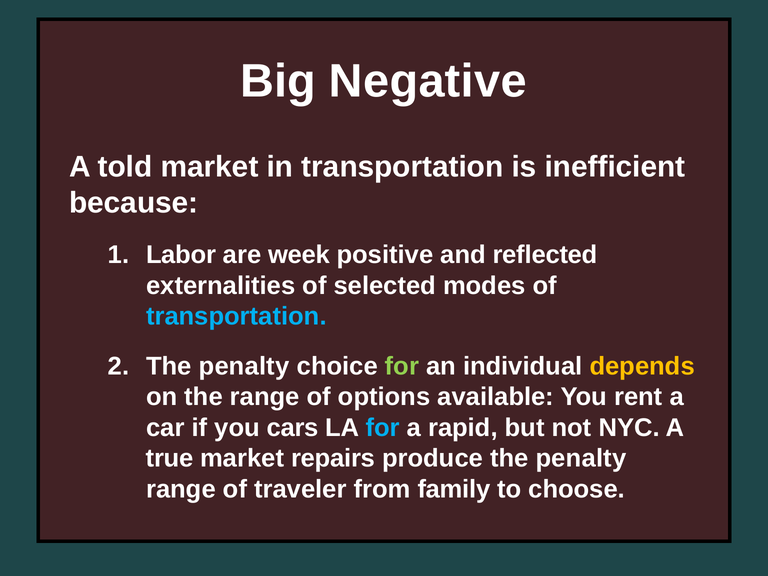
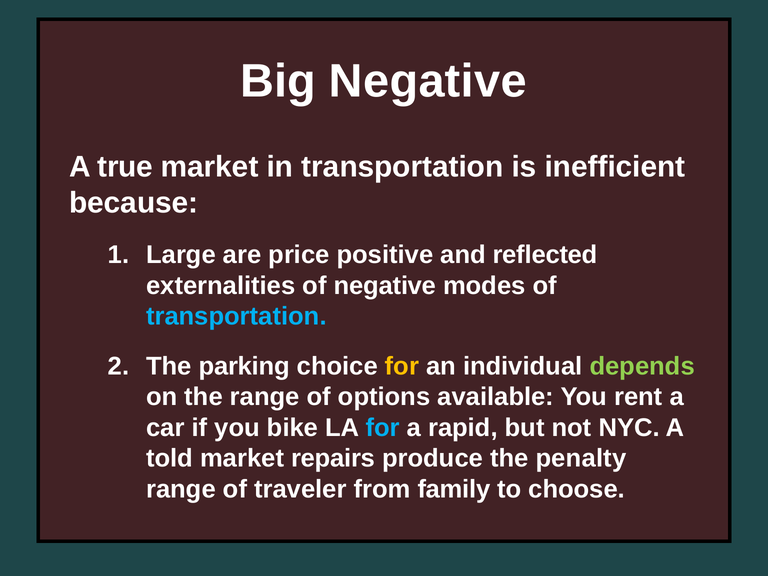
told: told -> true
Labor: Labor -> Large
week: week -> price
of selected: selected -> negative
penalty at (244, 366): penalty -> parking
for at (402, 366) colour: light green -> yellow
depends colour: yellow -> light green
cars: cars -> bike
true: true -> told
